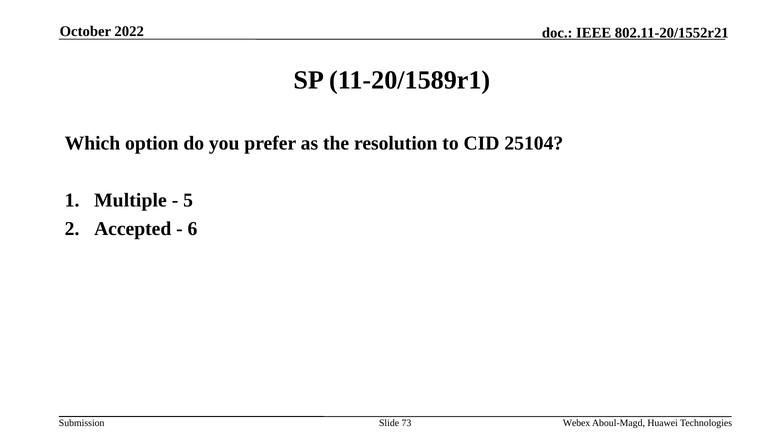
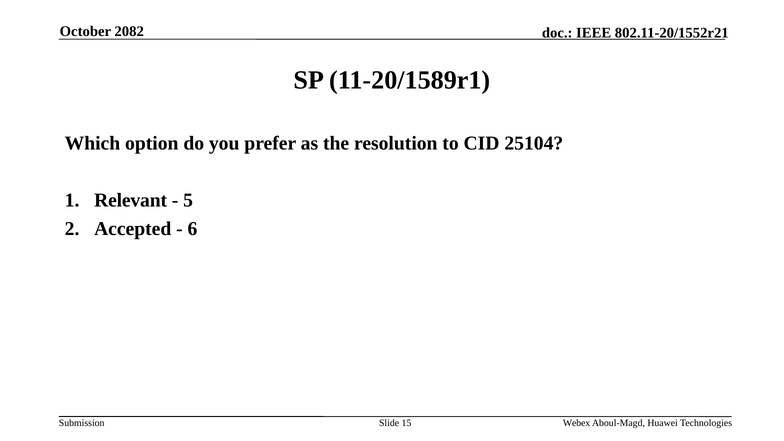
2022: 2022 -> 2082
Multiple: Multiple -> Relevant
73: 73 -> 15
